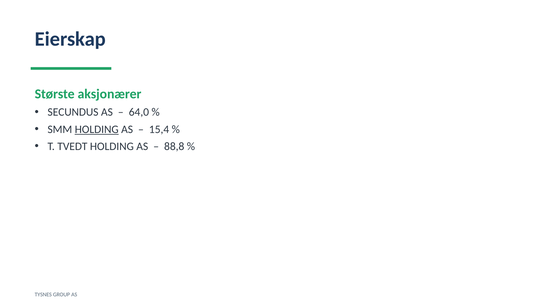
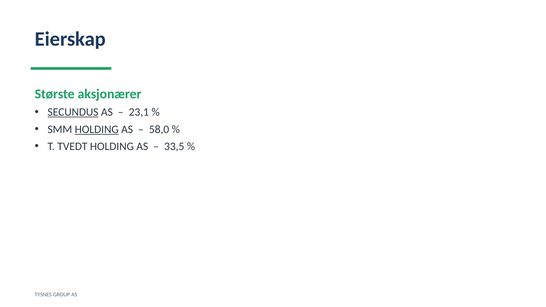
SECUNDUS underline: none -> present
64,0: 64,0 -> 23,1
15,4: 15,4 -> 58,0
88,8: 88,8 -> 33,5
